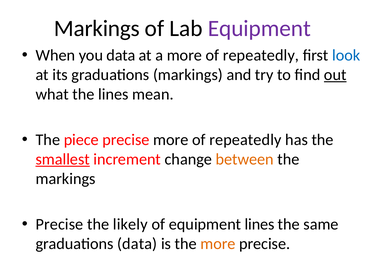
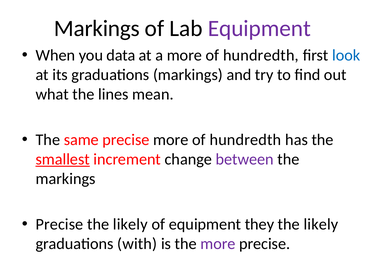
repeatedly at (261, 55): repeatedly -> hundredth
out underline: present -> none
piece: piece -> same
repeatedly at (245, 140): repeatedly -> hundredth
between colour: orange -> purple
equipment lines: lines -> they
same at (321, 224): same -> likely
graduations data: data -> with
more at (218, 244) colour: orange -> purple
